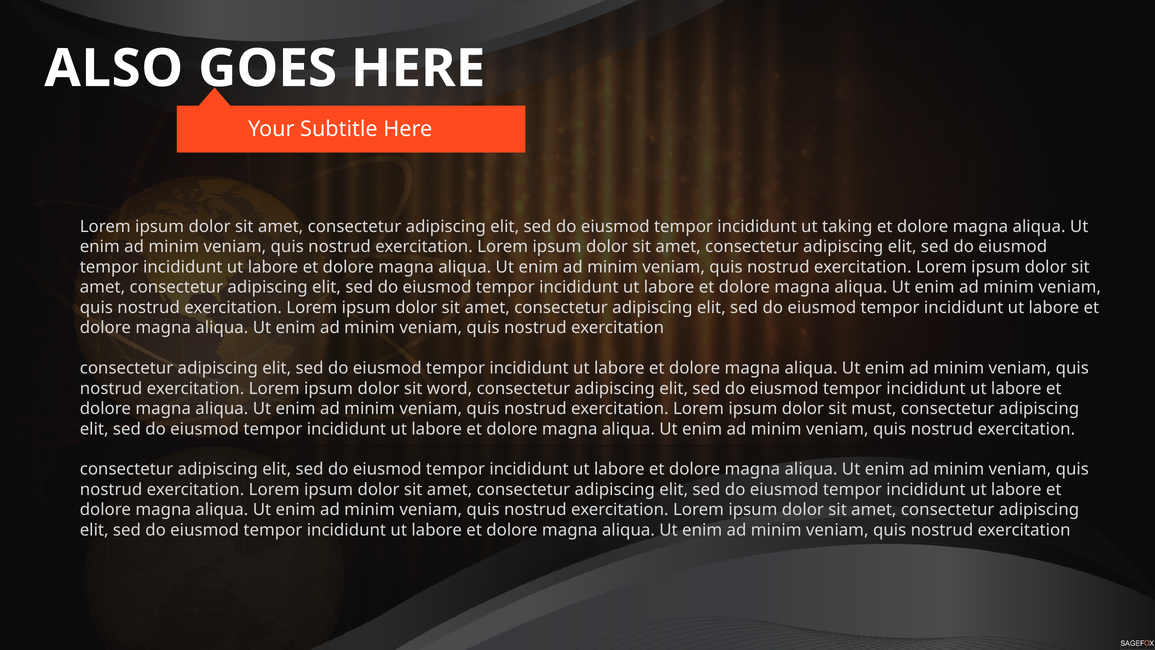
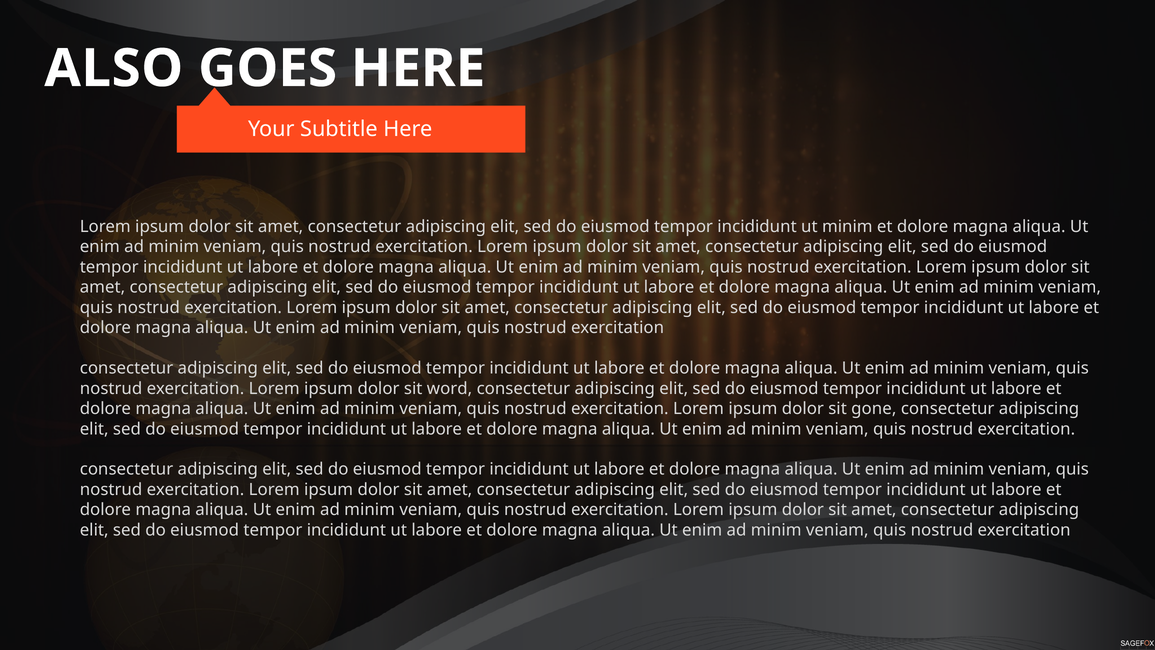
ut taking: taking -> minim
must: must -> gone
